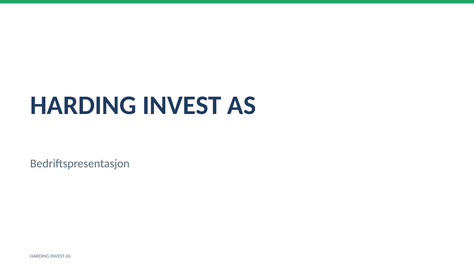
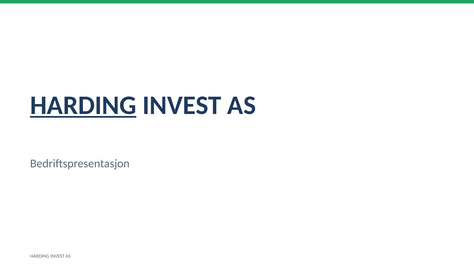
HARDING at (83, 105) underline: none -> present
